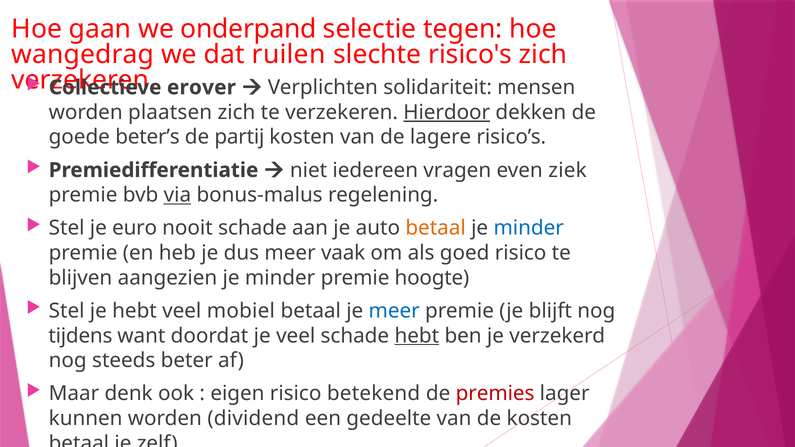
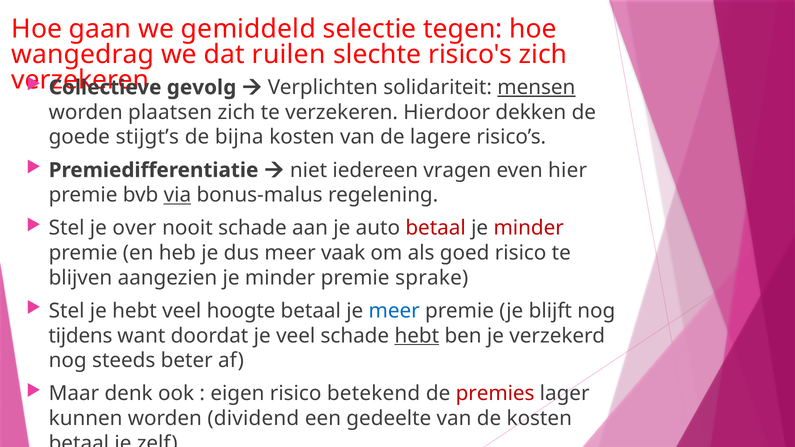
onderpand: onderpand -> gemiddeld
erover: erover -> gevolg
mensen underline: none -> present
Hierdoor underline: present -> none
beter’s: beter’s -> stijgt’s
partij: partij -> bijna
ziek: ziek -> hier
euro: euro -> over
betaal at (436, 228) colour: orange -> red
minder at (529, 228) colour: blue -> red
hoogte: hoogte -> sprake
mobiel: mobiel -> hoogte
